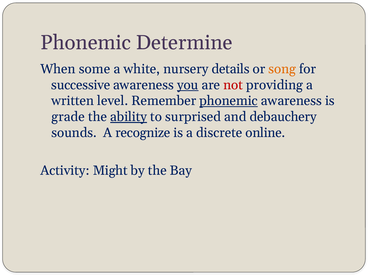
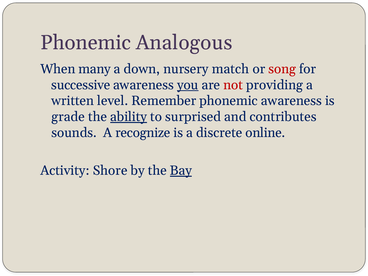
Determine: Determine -> Analogous
some: some -> many
white: white -> down
details: details -> match
song colour: orange -> red
phonemic at (229, 101) underline: present -> none
debauchery: debauchery -> contributes
Might: Might -> Shore
Bay underline: none -> present
